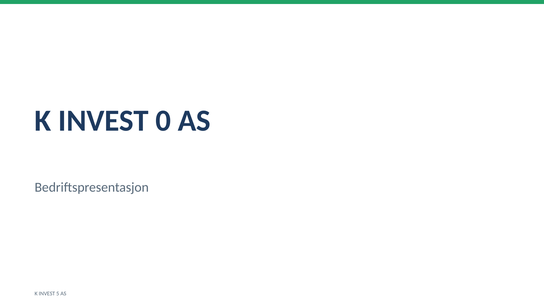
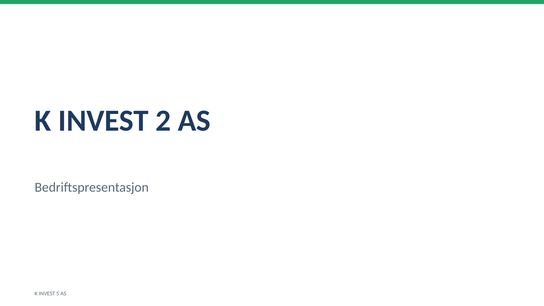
0: 0 -> 2
